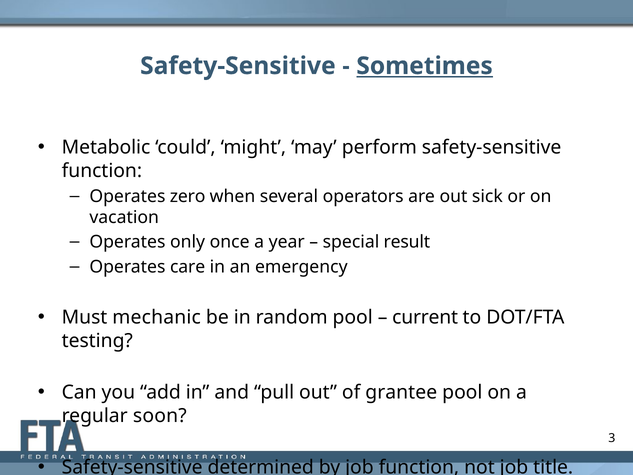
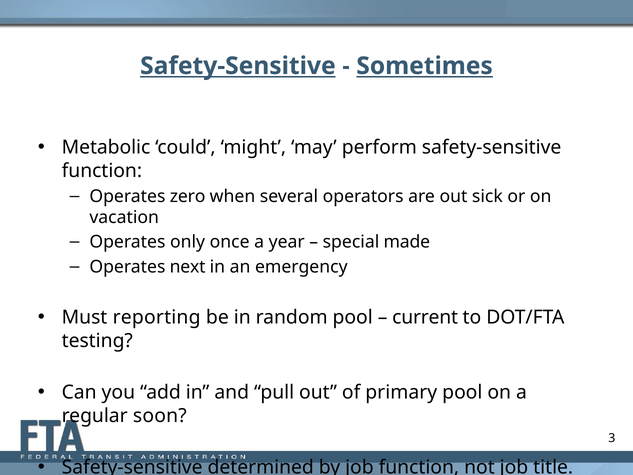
Safety-Sensitive at (238, 66) underline: none -> present
result: result -> made
care: care -> next
mechanic: mechanic -> reporting
grantee: grantee -> primary
